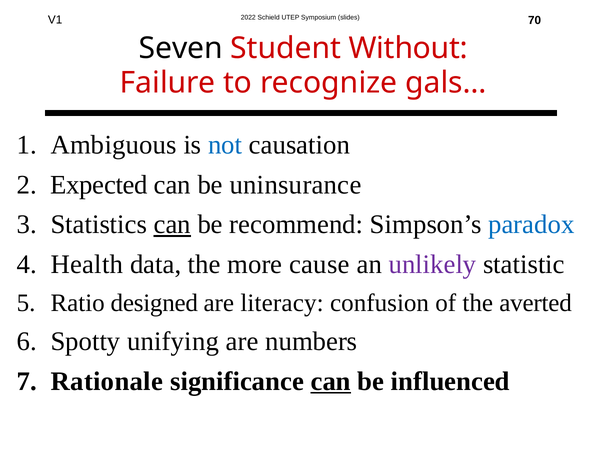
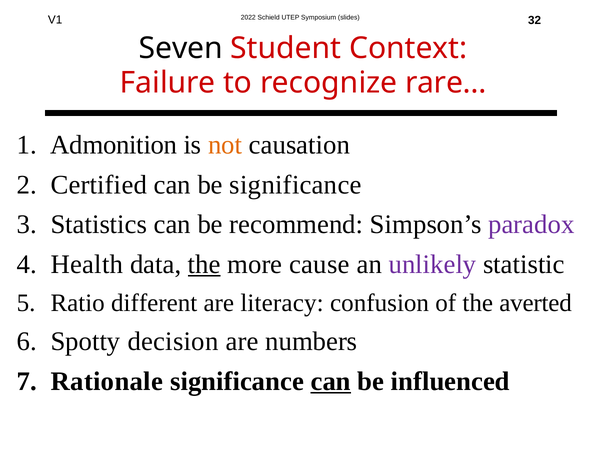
70: 70 -> 32
Without: Without -> Context
gals…: gals… -> rare…
Ambiguous: Ambiguous -> Admonition
not colour: blue -> orange
Expected: Expected -> Certified
be uninsurance: uninsurance -> significance
can at (172, 224) underline: present -> none
paradox colour: blue -> purple
the at (204, 264) underline: none -> present
designed: designed -> different
unifying: unifying -> decision
